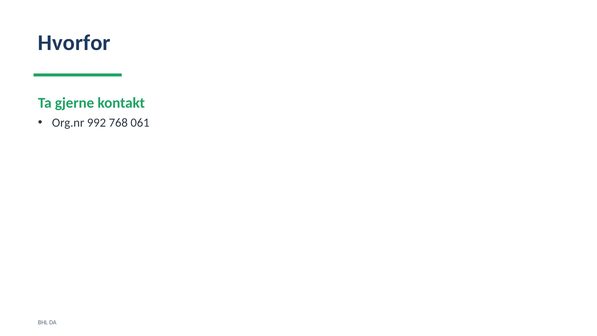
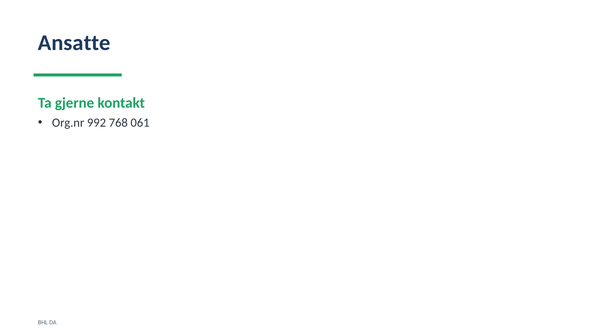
Hvorfor: Hvorfor -> Ansatte
